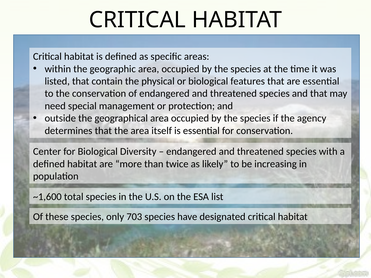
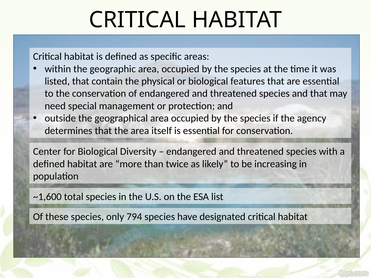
703: 703 -> 794
